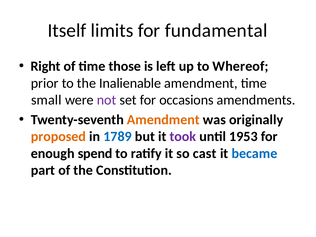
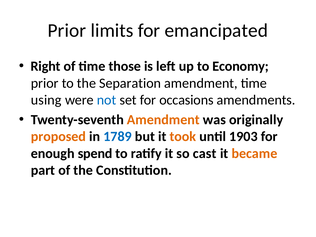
Itself at (67, 31): Itself -> Prior
fundamental: fundamental -> emancipated
Whereof: Whereof -> Economy
Inalienable: Inalienable -> Separation
small: small -> using
not colour: purple -> blue
took colour: purple -> orange
1953: 1953 -> 1903
became colour: blue -> orange
